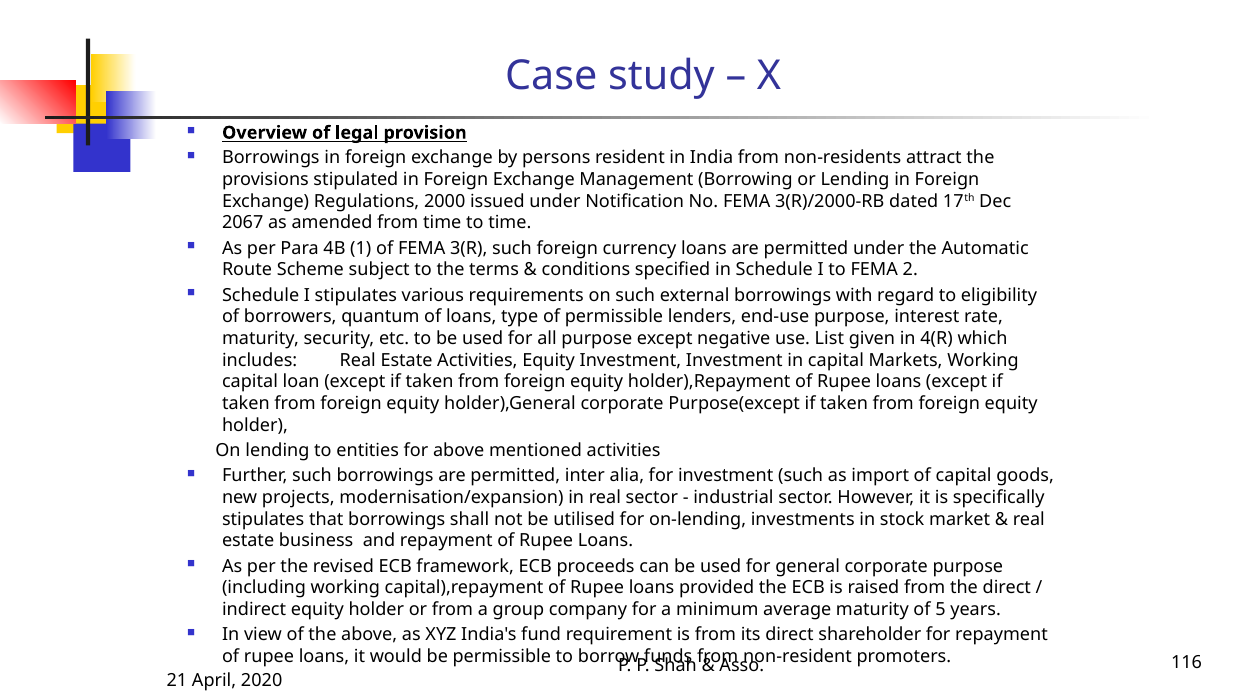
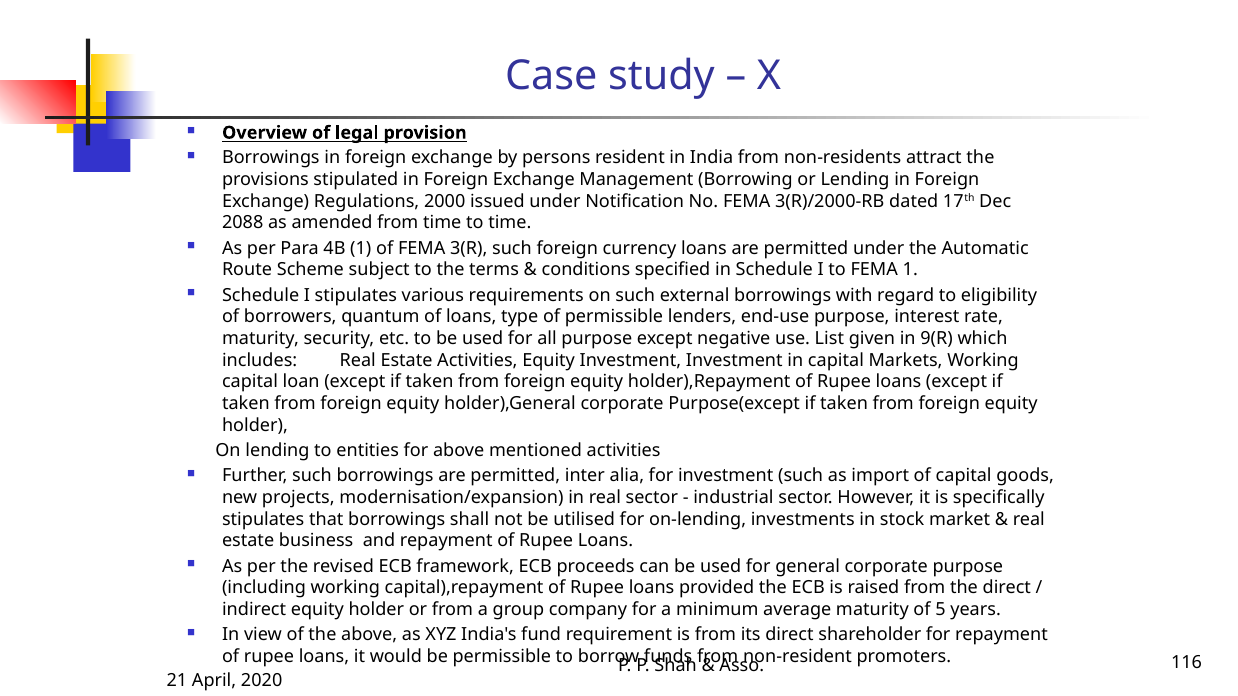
2067: 2067 -> 2088
FEMA 2: 2 -> 1
4(R: 4(R -> 9(R
